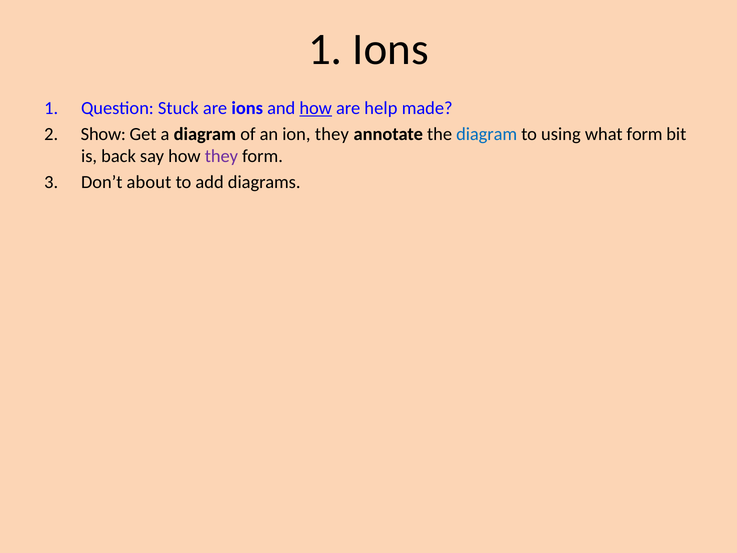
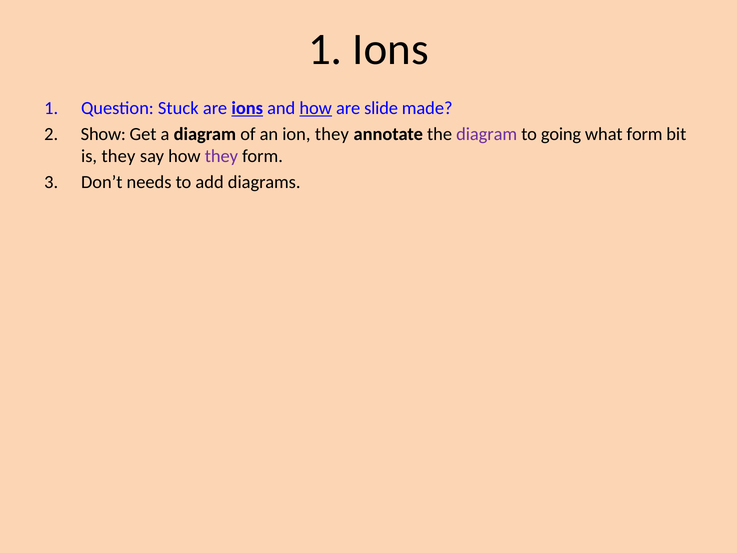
ions at (247, 108) underline: none -> present
help: help -> slide
diagram at (487, 134) colour: blue -> purple
using: using -> going
is back: back -> they
about: about -> needs
